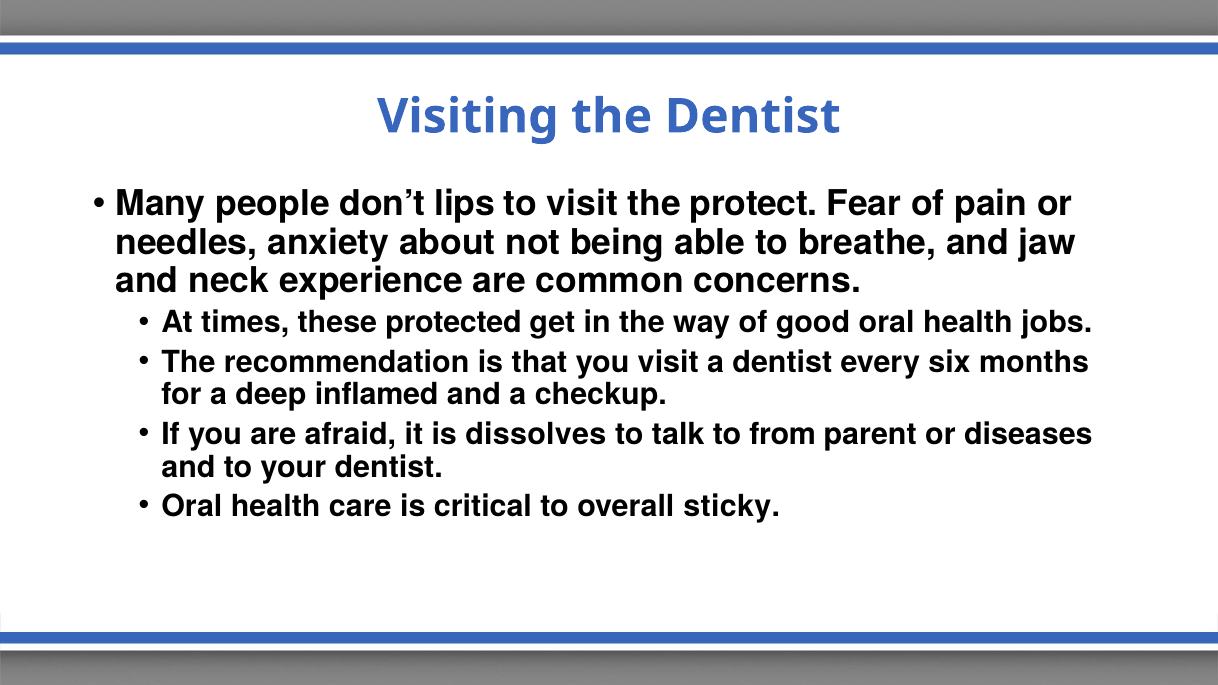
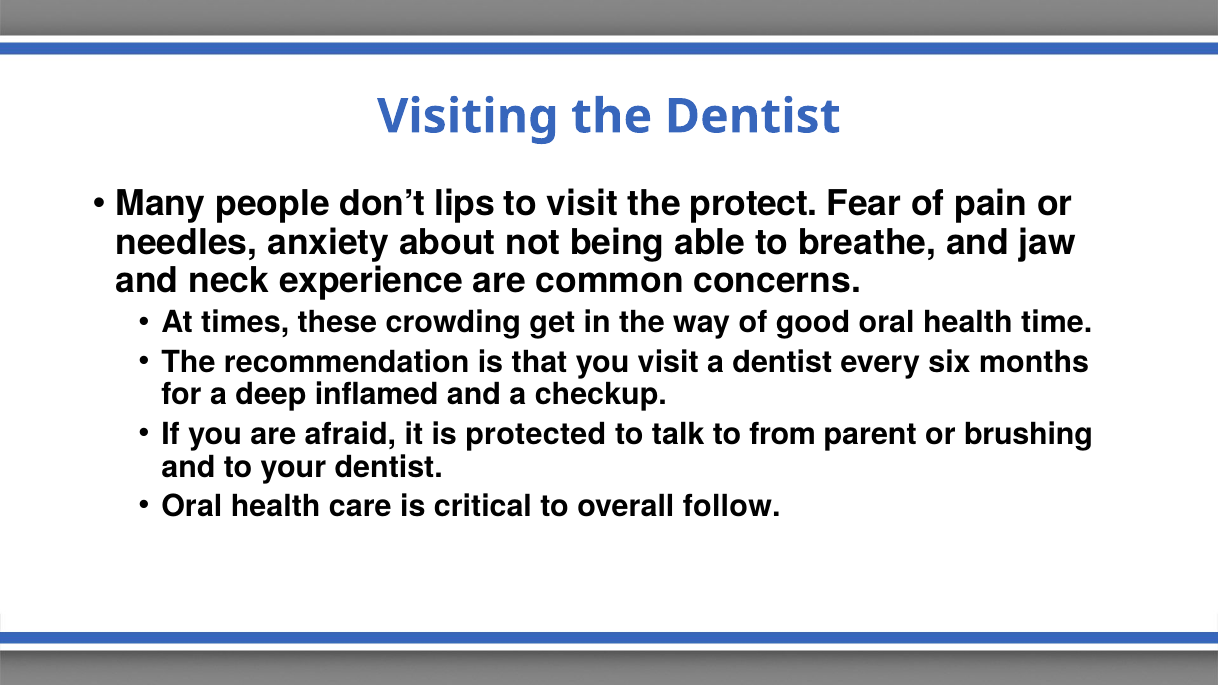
protected: protected -> crowding
jobs: jobs -> time
dissolves: dissolves -> protected
diseases: diseases -> brushing
sticky: sticky -> follow
